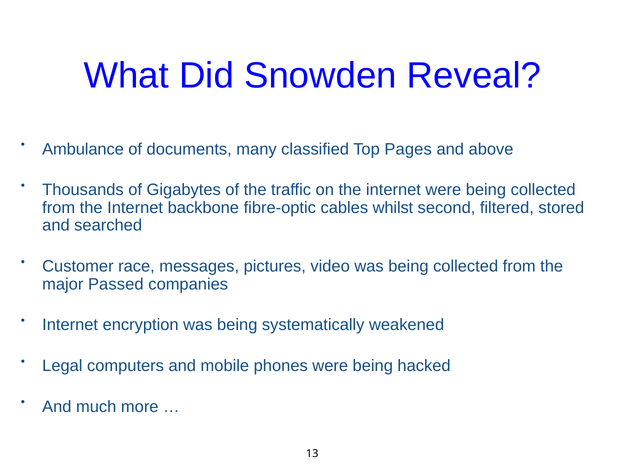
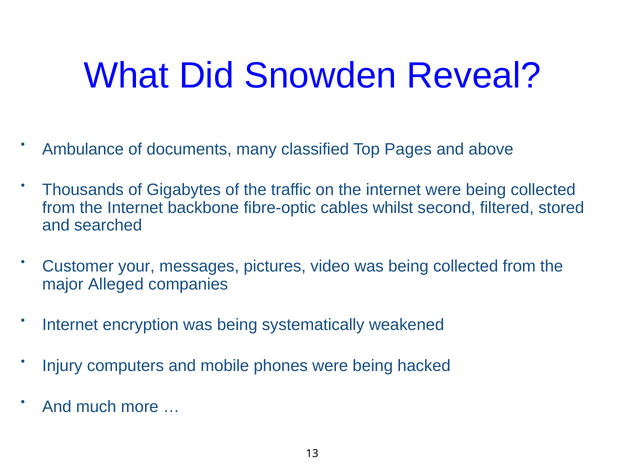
race: race -> your
Passed: Passed -> Alleged
Legal: Legal -> Injury
